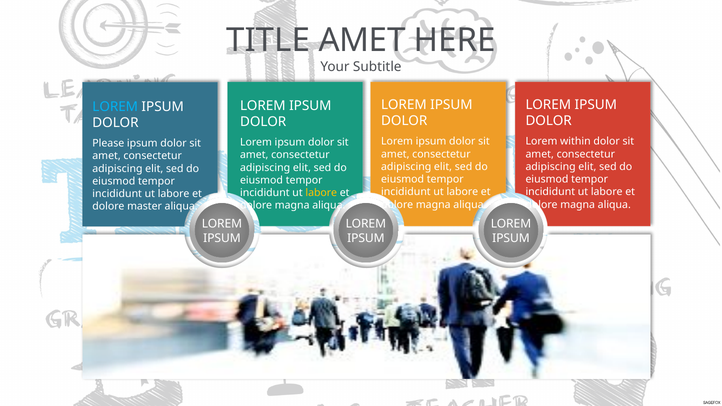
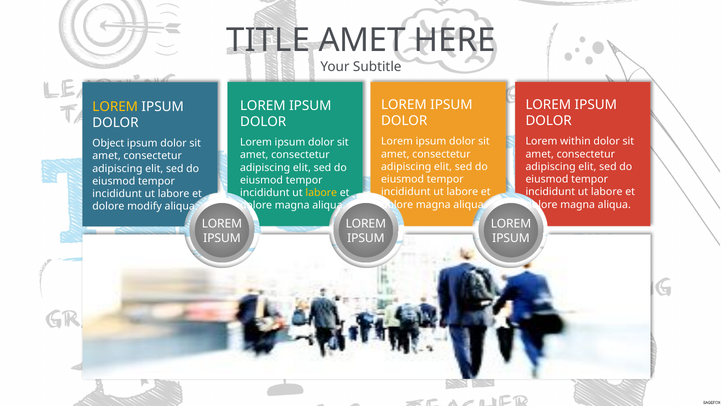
LOREM at (115, 107) colour: light blue -> yellow
Please: Please -> Object
master: master -> modify
